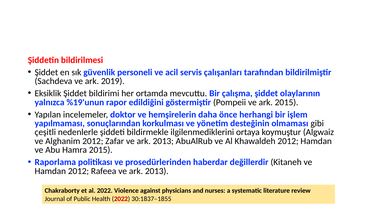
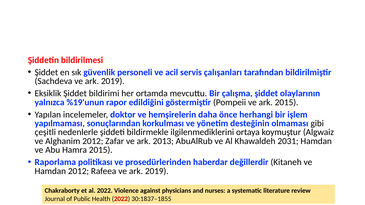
Khawaldeh 2012: 2012 -> 2031
Rafeea ve ark 2013: 2013 -> 2019
